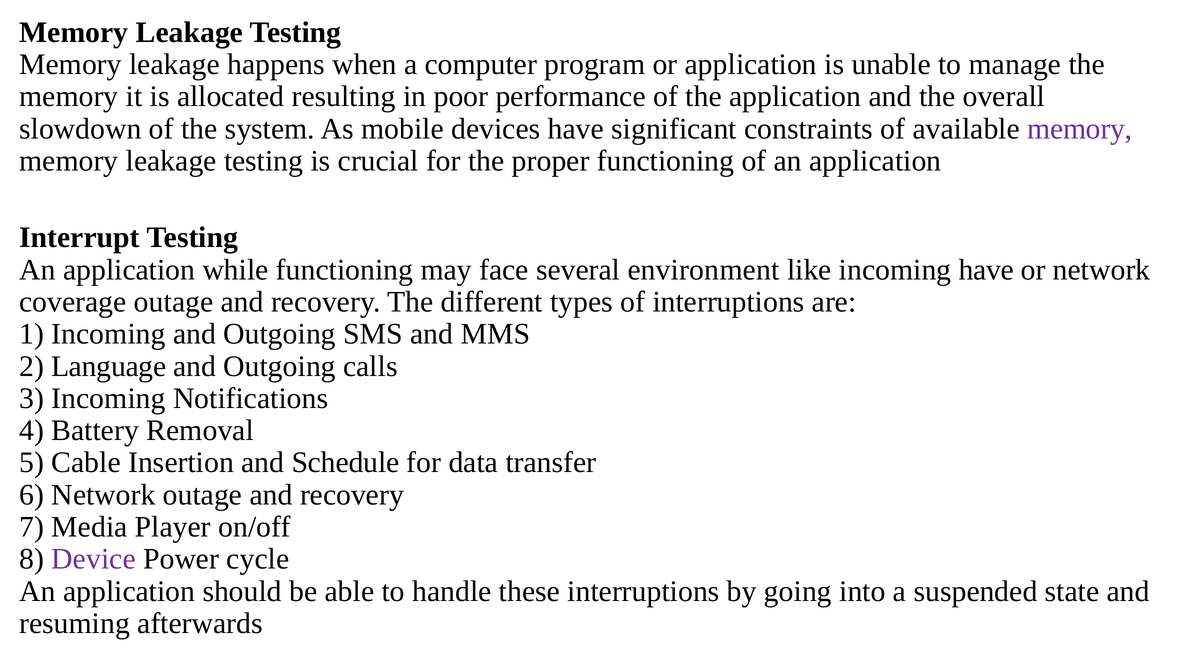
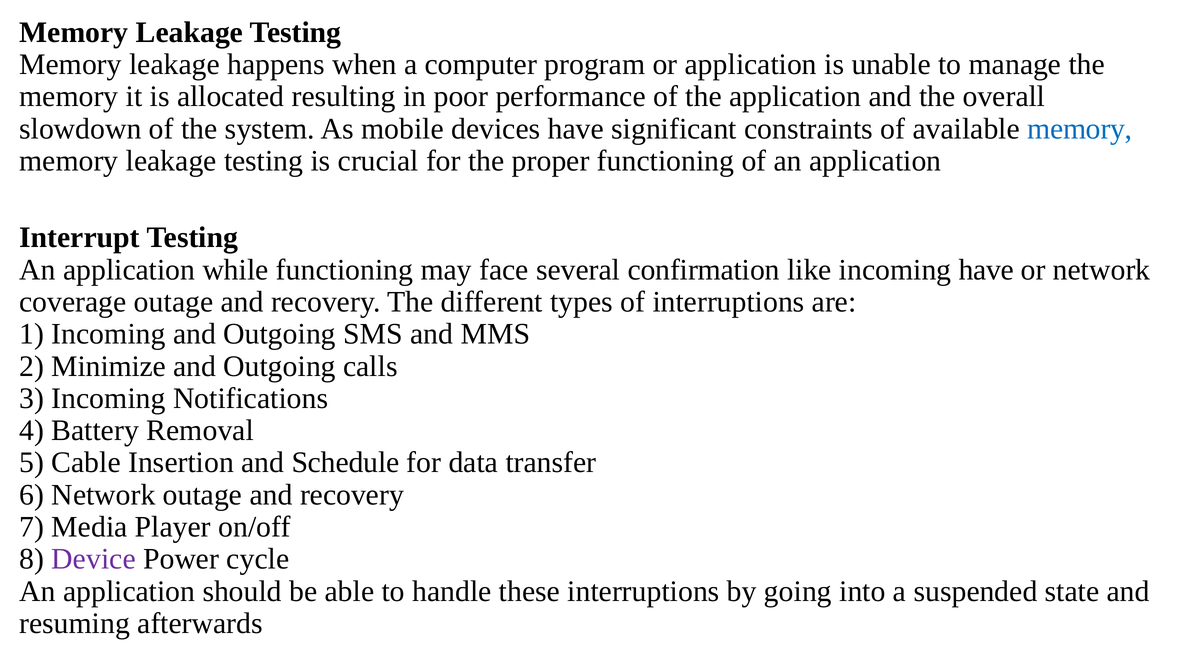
memory at (1080, 129) colour: purple -> blue
environment: environment -> confirmation
Language: Language -> Minimize
